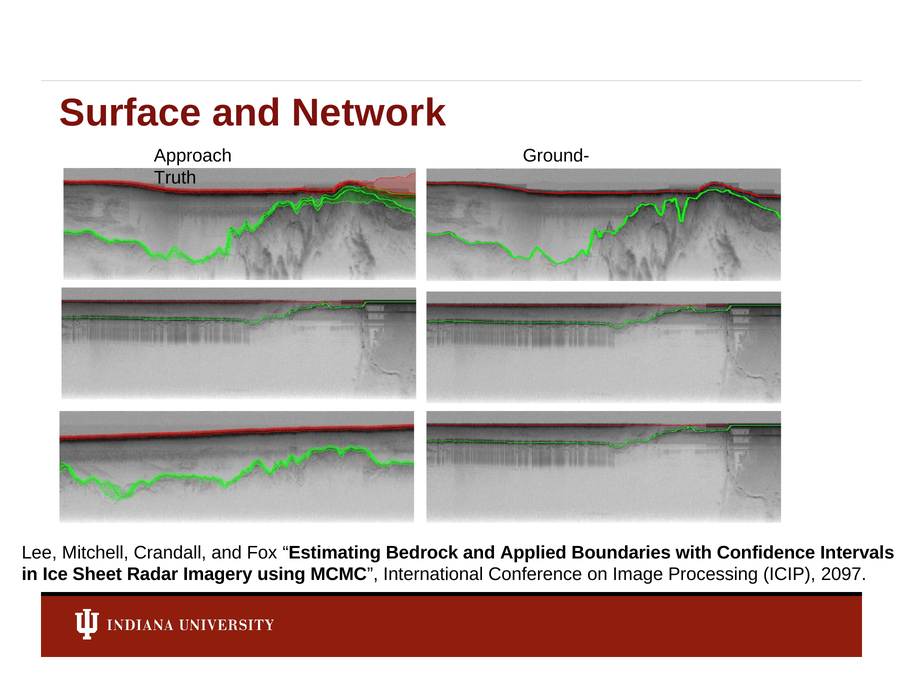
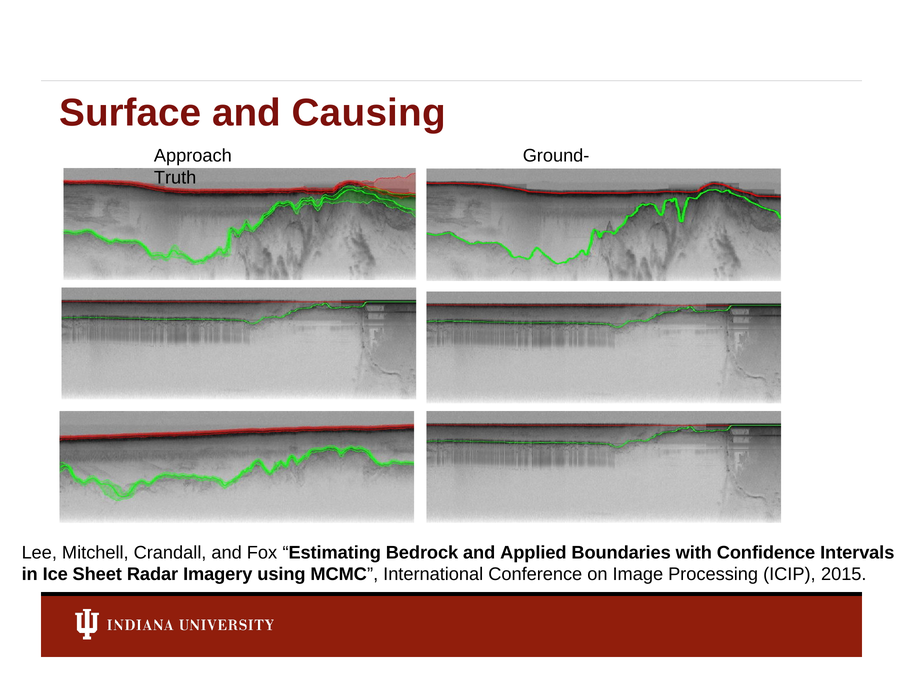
Network: Network -> Causing
2097: 2097 -> 2015
